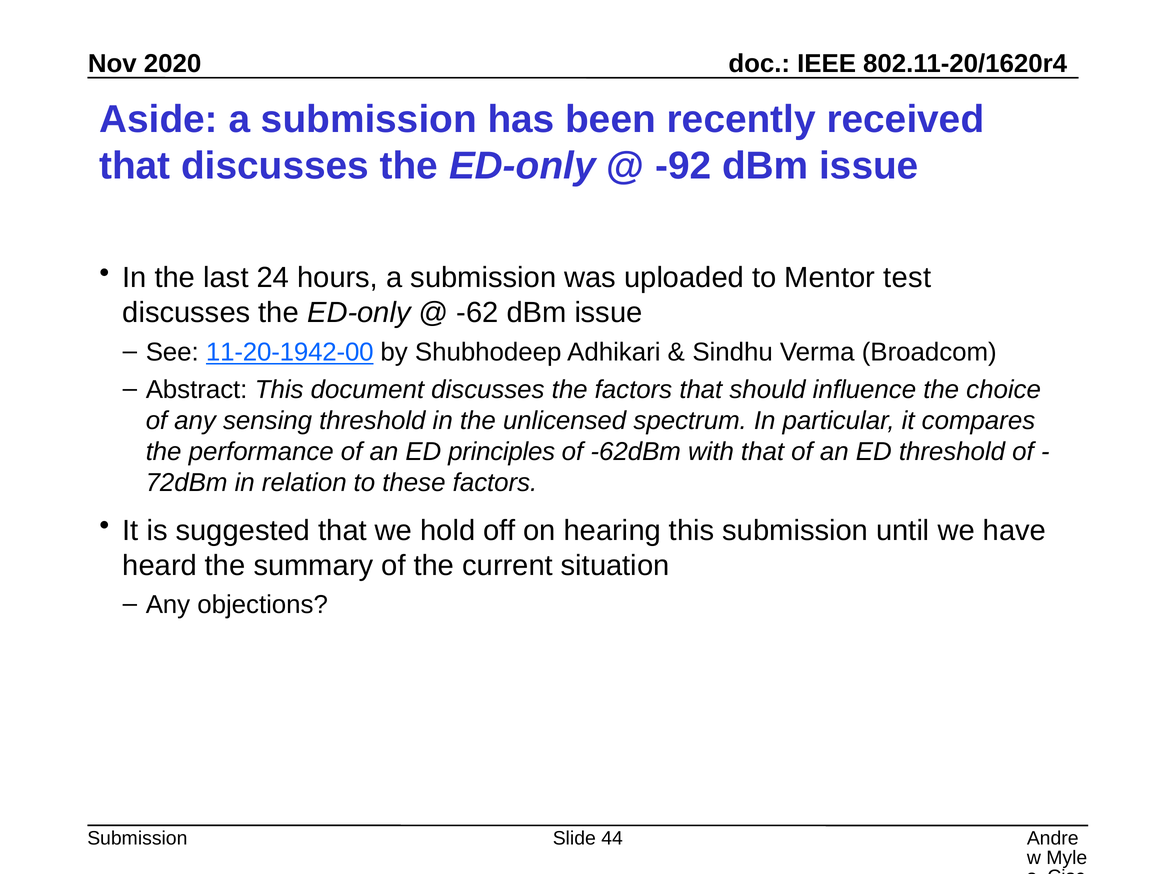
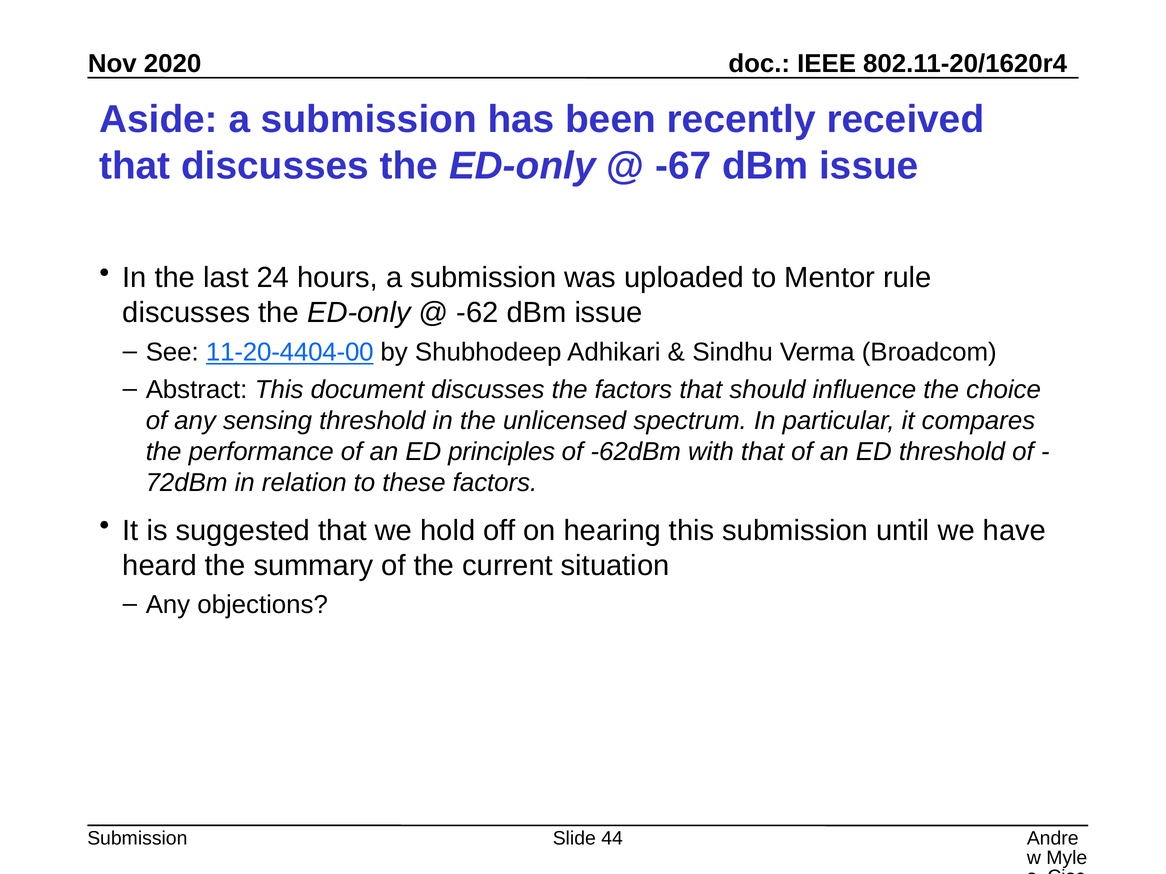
-92: -92 -> -67
test: test -> rule
11-20-1942-00: 11-20-1942-00 -> 11-20-4404-00
